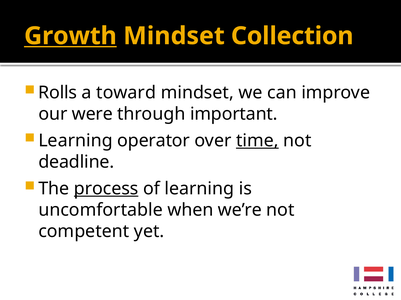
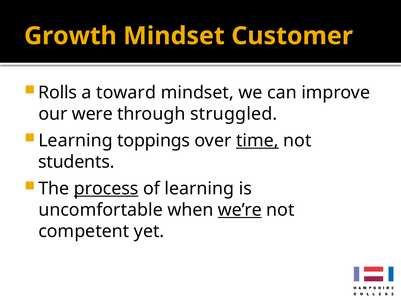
Growth underline: present -> none
Collection: Collection -> Customer
important: important -> struggled
operator: operator -> toppings
deadline: deadline -> students
we’re underline: none -> present
